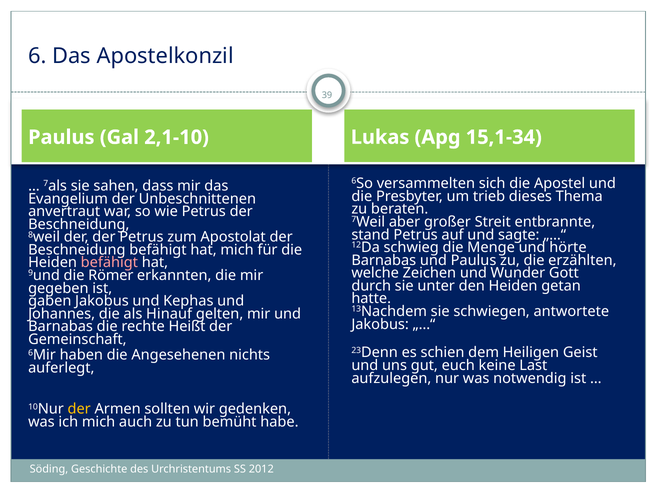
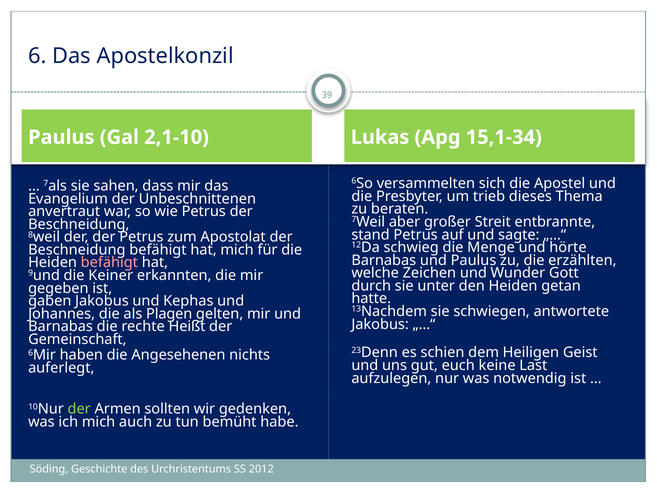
Römer: Römer -> Keiner
Hinauf: Hinauf -> Plagen
der at (79, 409) colour: yellow -> light green
